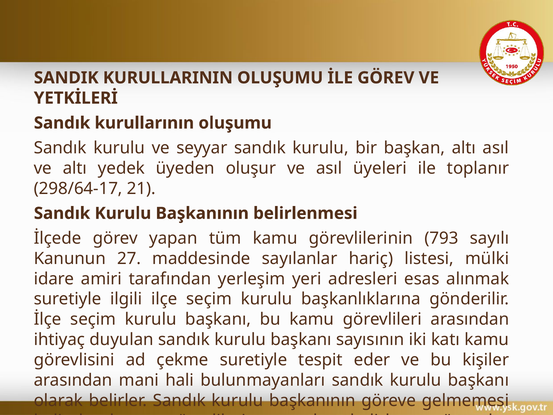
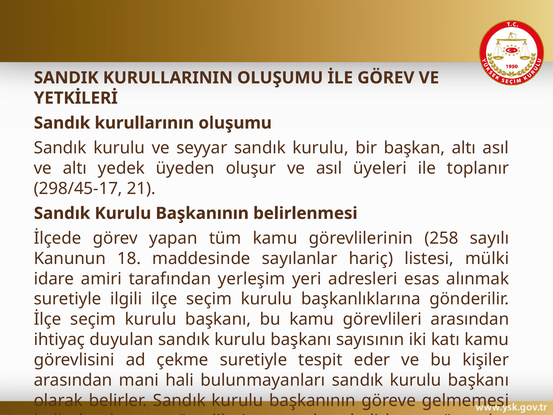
298/64-17: 298/64-17 -> 298/45-17
793: 793 -> 258
27: 27 -> 18
